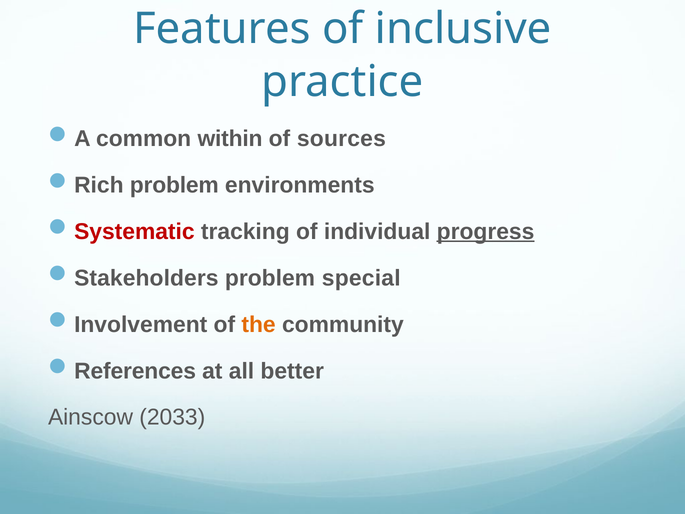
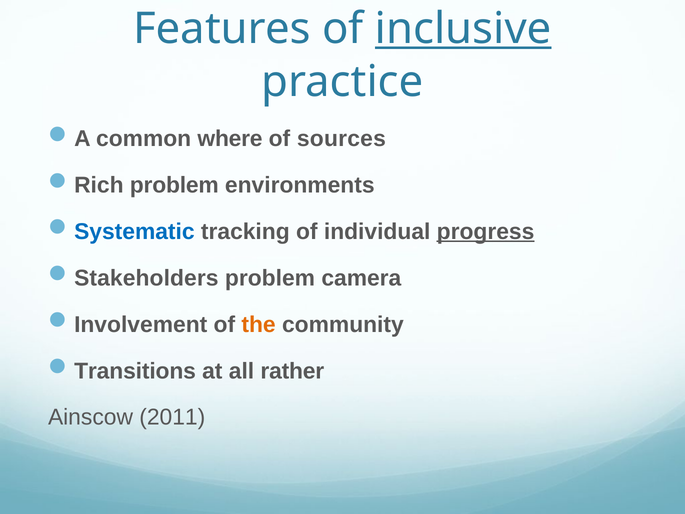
inclusive underline: none -> present
within: within -> where
Systematic colour: red -> blue
special: special -> camera
References: References -> Transitions
better: better -> rather
2033: 2033 -> 2011
